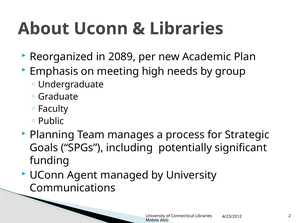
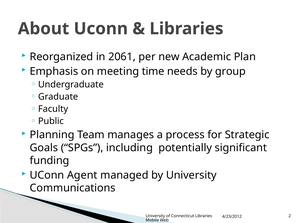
2089: 2089 -> 2061
high: high -> time
